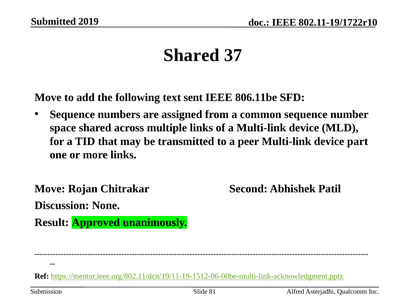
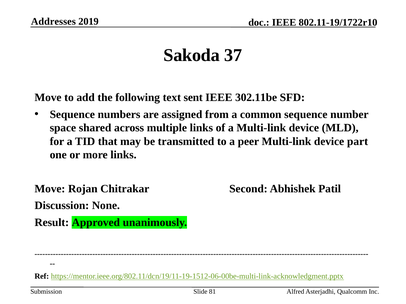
Submitted: Submitted -> Addresses
Shared at (192, 55): Shared -> Sakoda
806.11be: 806.11be -> 302.11be
